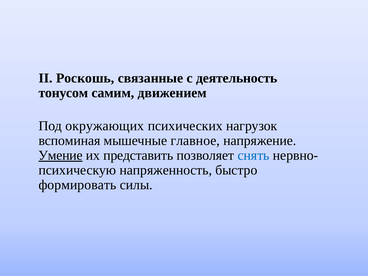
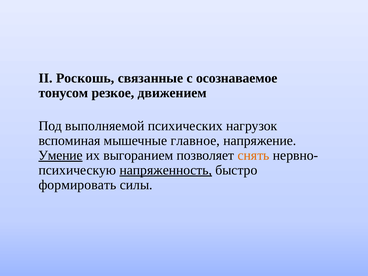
деятельность: деятельность -> осознаваемое
самим: самим -> резкое
окружающих: окружающих -> выполняемой
представить: представить -> выгоранием
снять colour: blue -> orange
напряженность underline: none -> present
